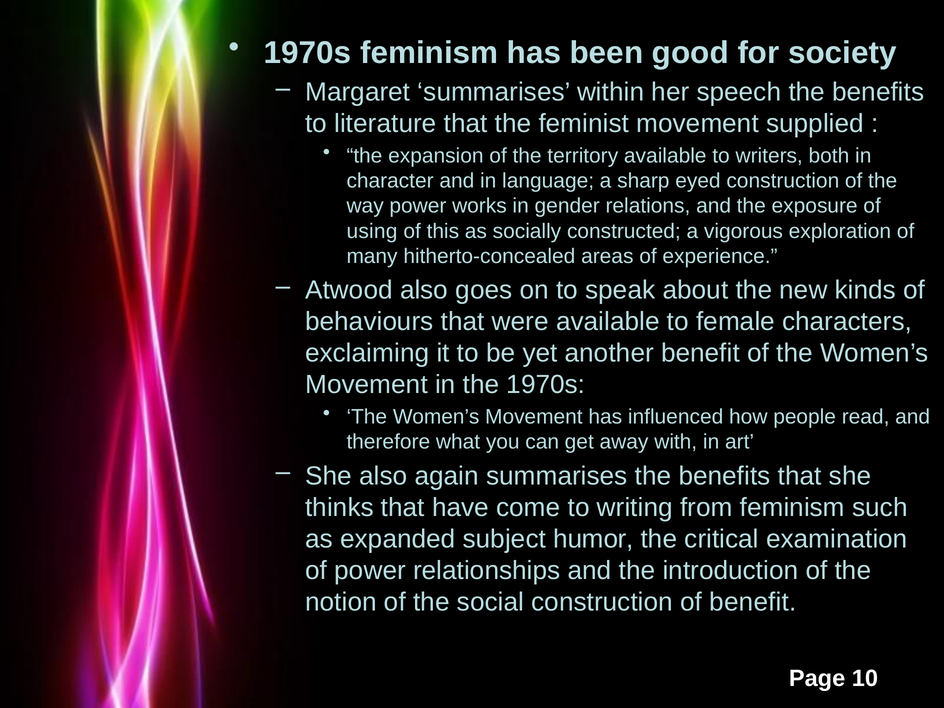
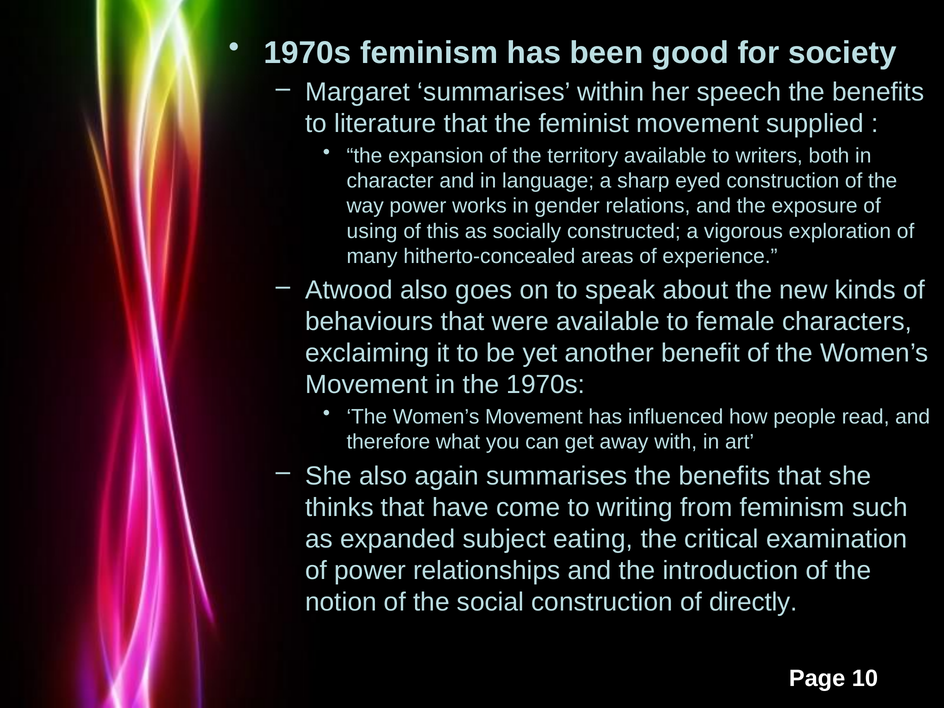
humor: humor -> eating
of benefit: benefit -> directly
